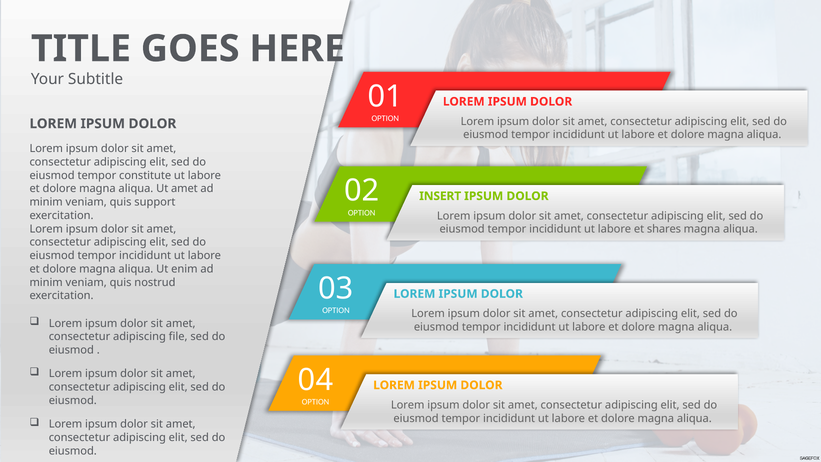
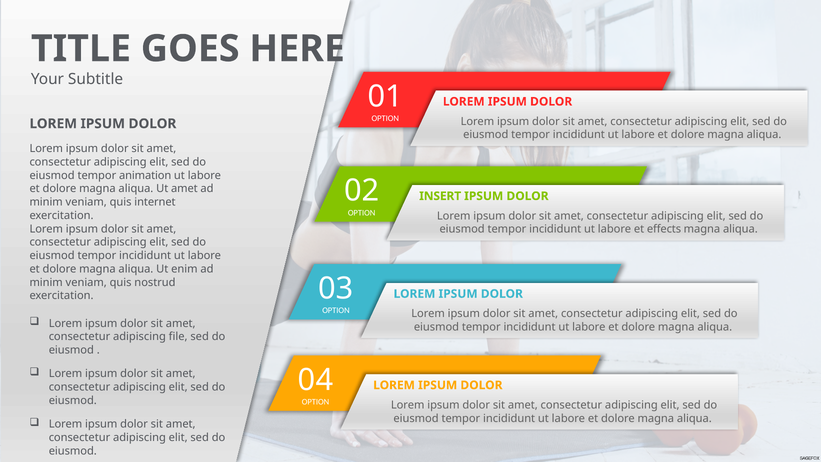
constitute: constitute -> animation
support: support -> internet
shares: shares -> effects
